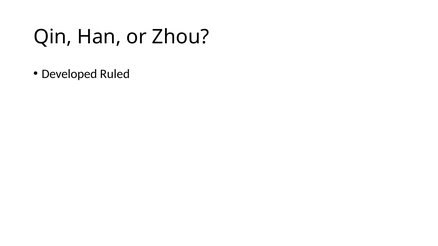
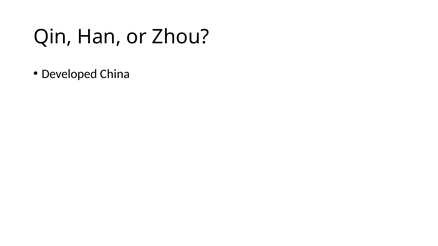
Ruled: Ruled -> China
